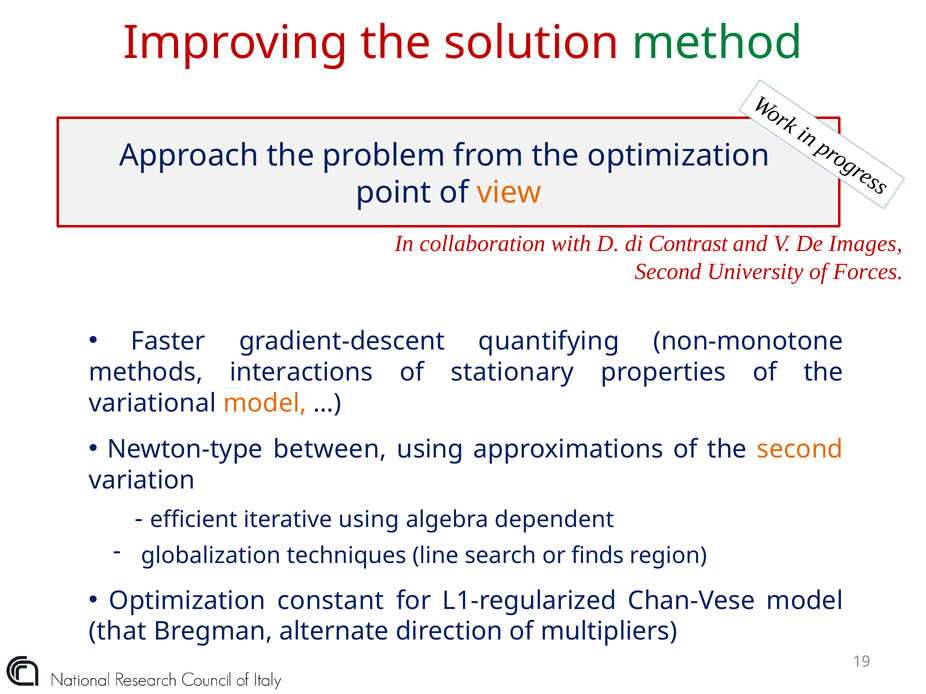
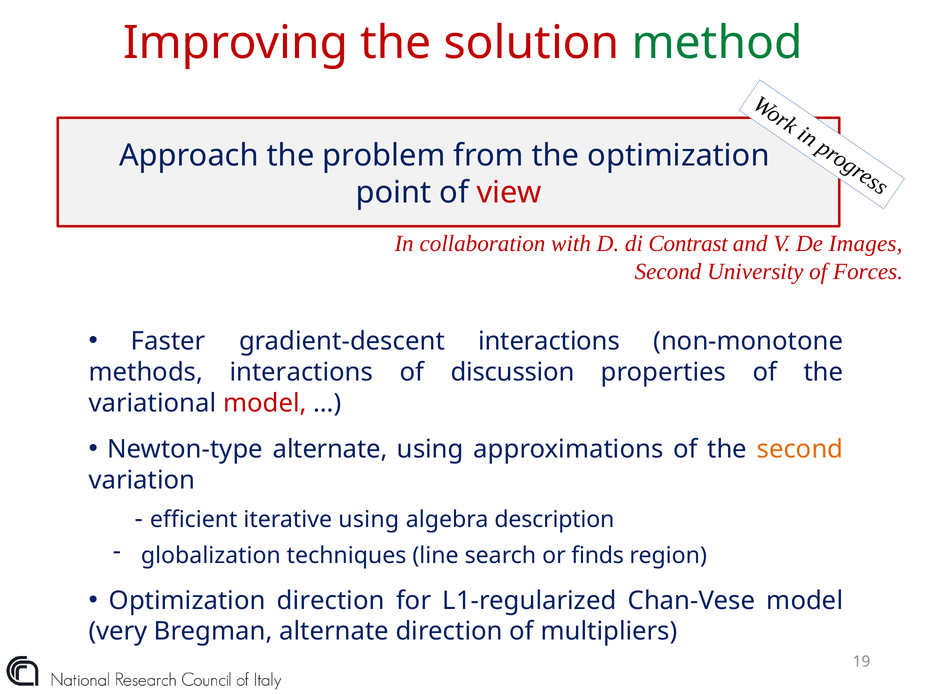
view colour: orange -> red
gradient-descent quantifying: quantifying -> interactions
stationary: stationary -> discussion
model at (265, 403) colour: orange -> red
Newton-type between: between -> alternate
dependent: dependent -> description
Optimization constant: constant -> direction
that: that -> very
